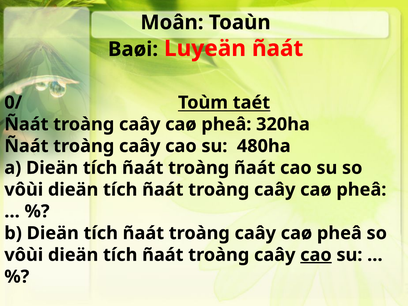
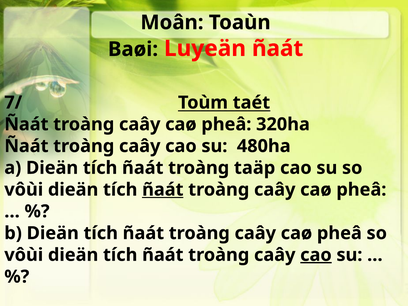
0/: 0/ -> 7/
troàng ñaát: ñaát -> taäp
ñaát at (163, 190) underline: none -> present
